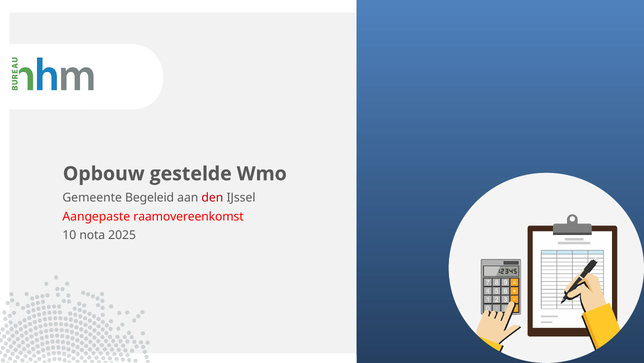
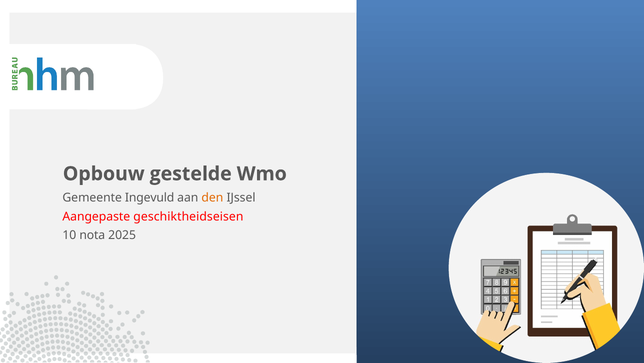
Begeleid: Begeleid -> Ingevuld
den colour: red -> orange
raamovereenkomst: raamovereenkomst -> geschiktheidseisen
